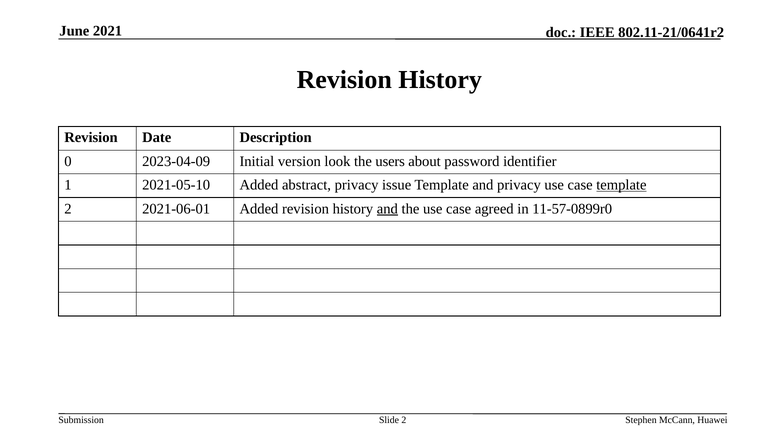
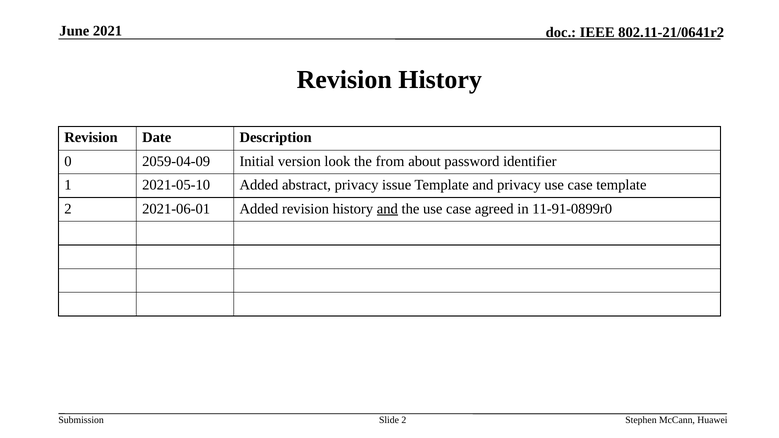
2023-04-09: 2023-04-09 -> 2059-04-09
users: users -> from
template at (621, 185) underline: present -> none
11-57-0899r0: 11-57-0899r0 -> 11-91-0899r0
